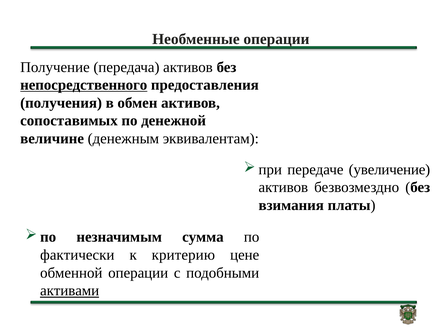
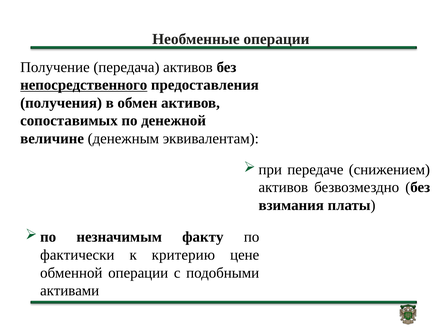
увеличение: увеличение -> снижением
сумма: сумма -> факту
активами underline: present -> none
